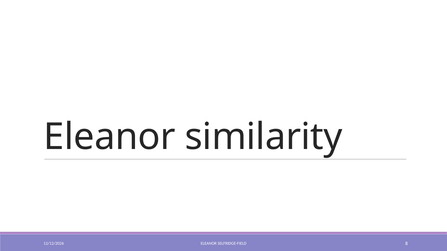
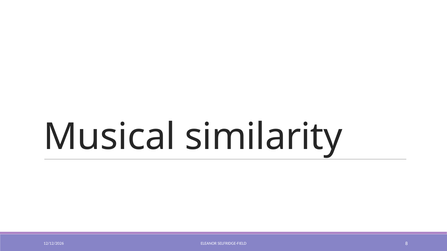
Eleanor at (110, 137): Eleanor -> Musical
